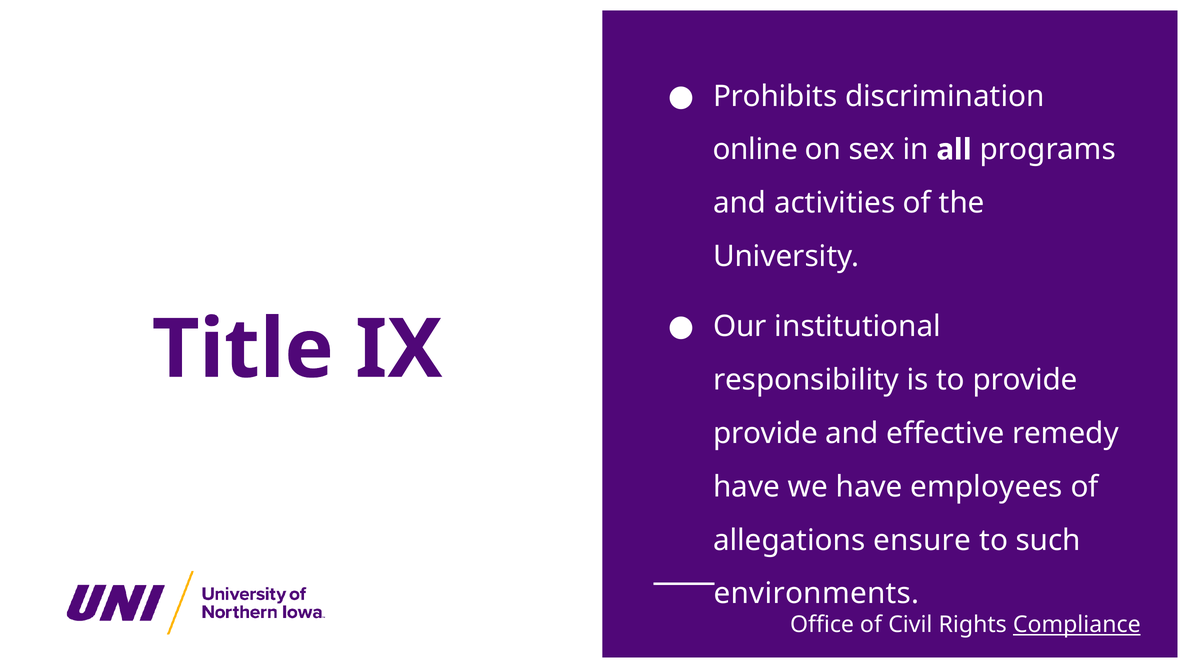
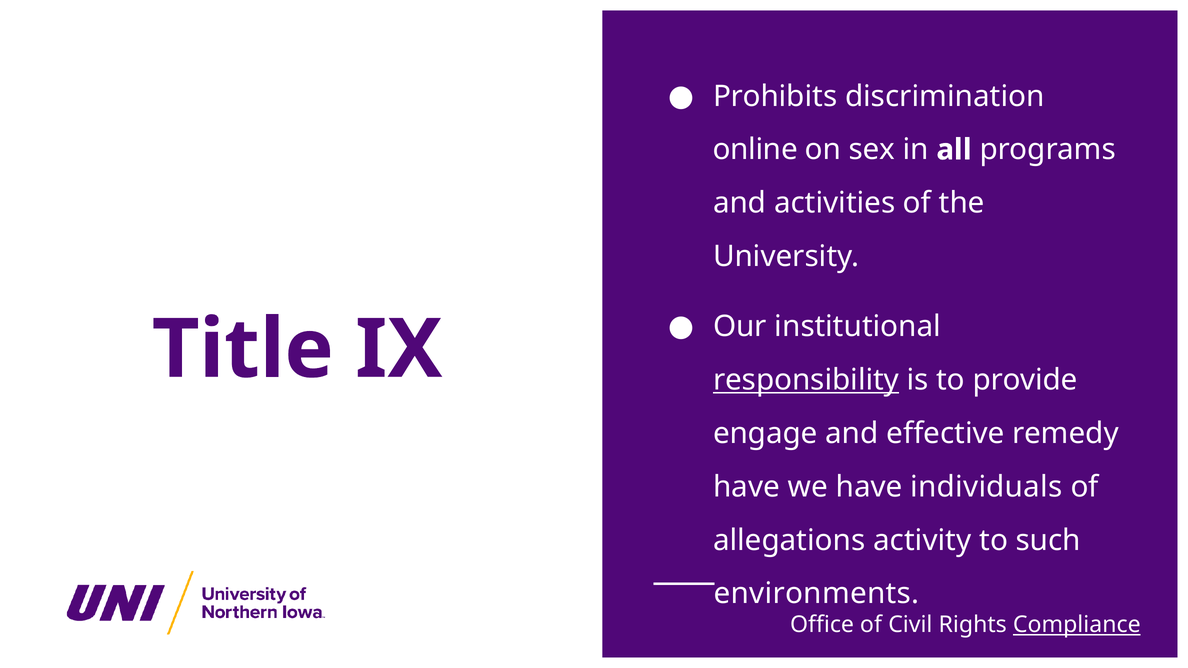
responsibility underline: none -> present
provide at (765, 434): provide -> engage
employees: employees -> individuals
ensure: ensure -> activity
